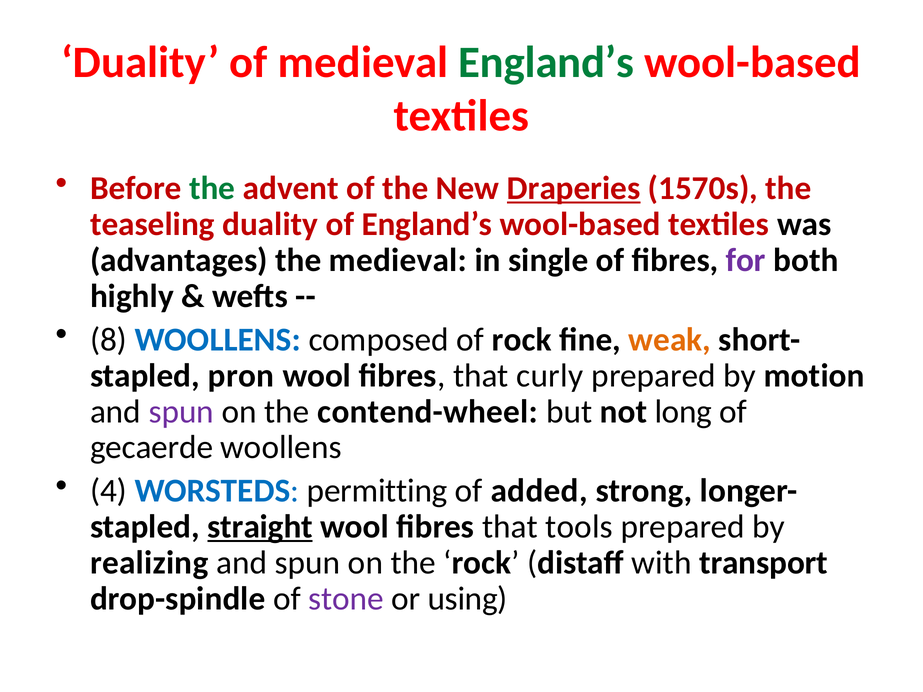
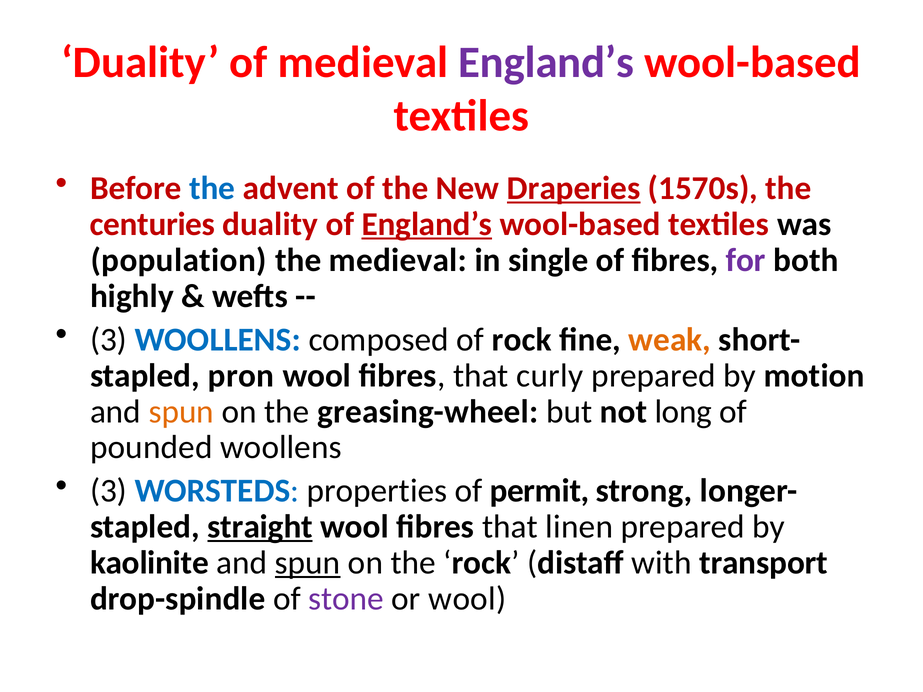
England’s at (546, 62) colour: green -> purple
the at (212, 188) colour: green -> blue
teaseling: teaseling -> centuries
England’s at (427, 224) underline: none -> present
advantages: advantages -> population
8 at (109, 340): 8 -> 3
spun at (181, 412) colour: purple -> orange
contend-wheel: contend-wheel -> greasing-wheel
gecaerde: gecaerde -> pounded
4 at (109, 491): 4 -> 3
permitting: permitting -> properties
added: added -> permit
tools: tools -> linen
realizing: realizing -> kaolinite
spun at (308, 563) underline: none -> present
or using: using -> wool
